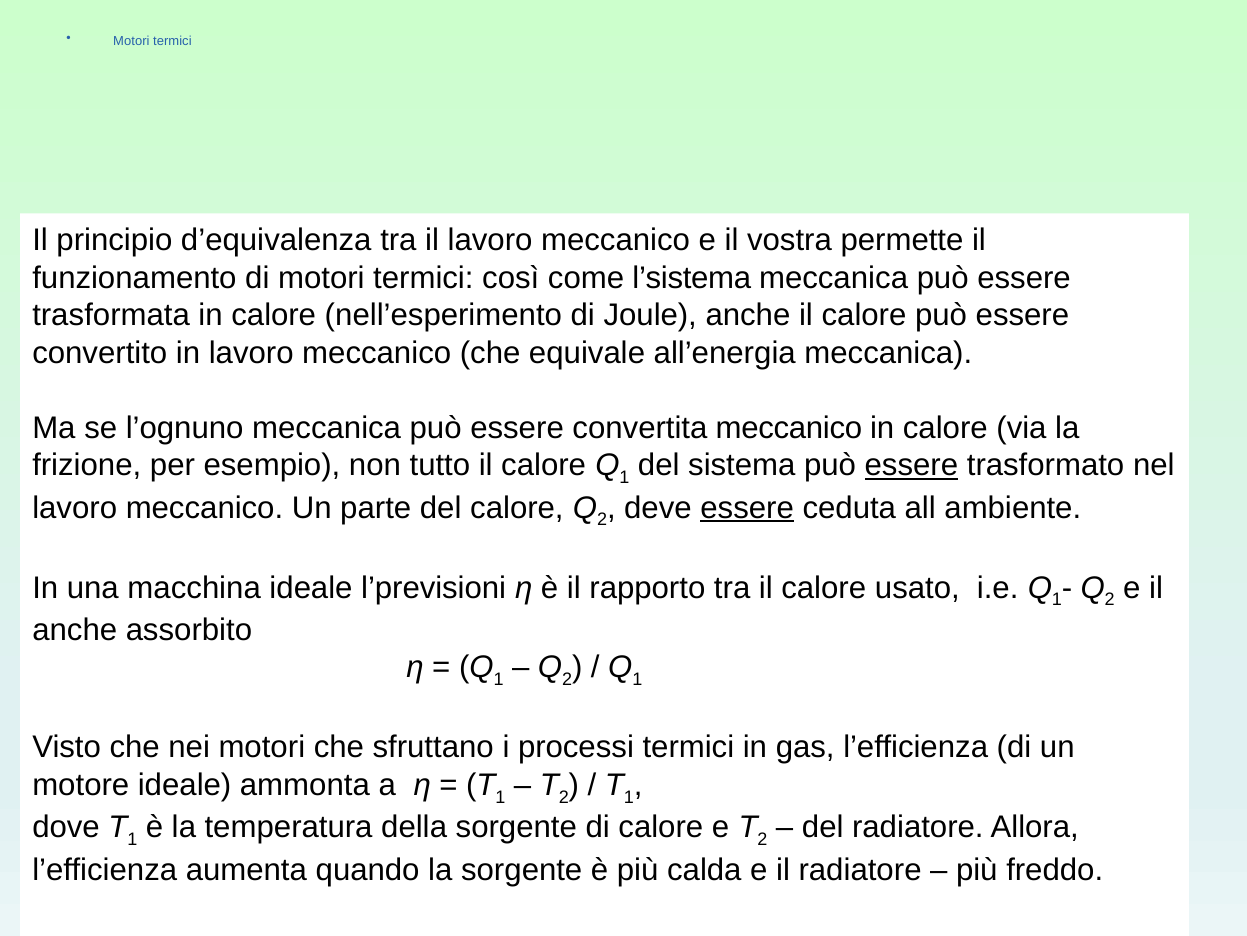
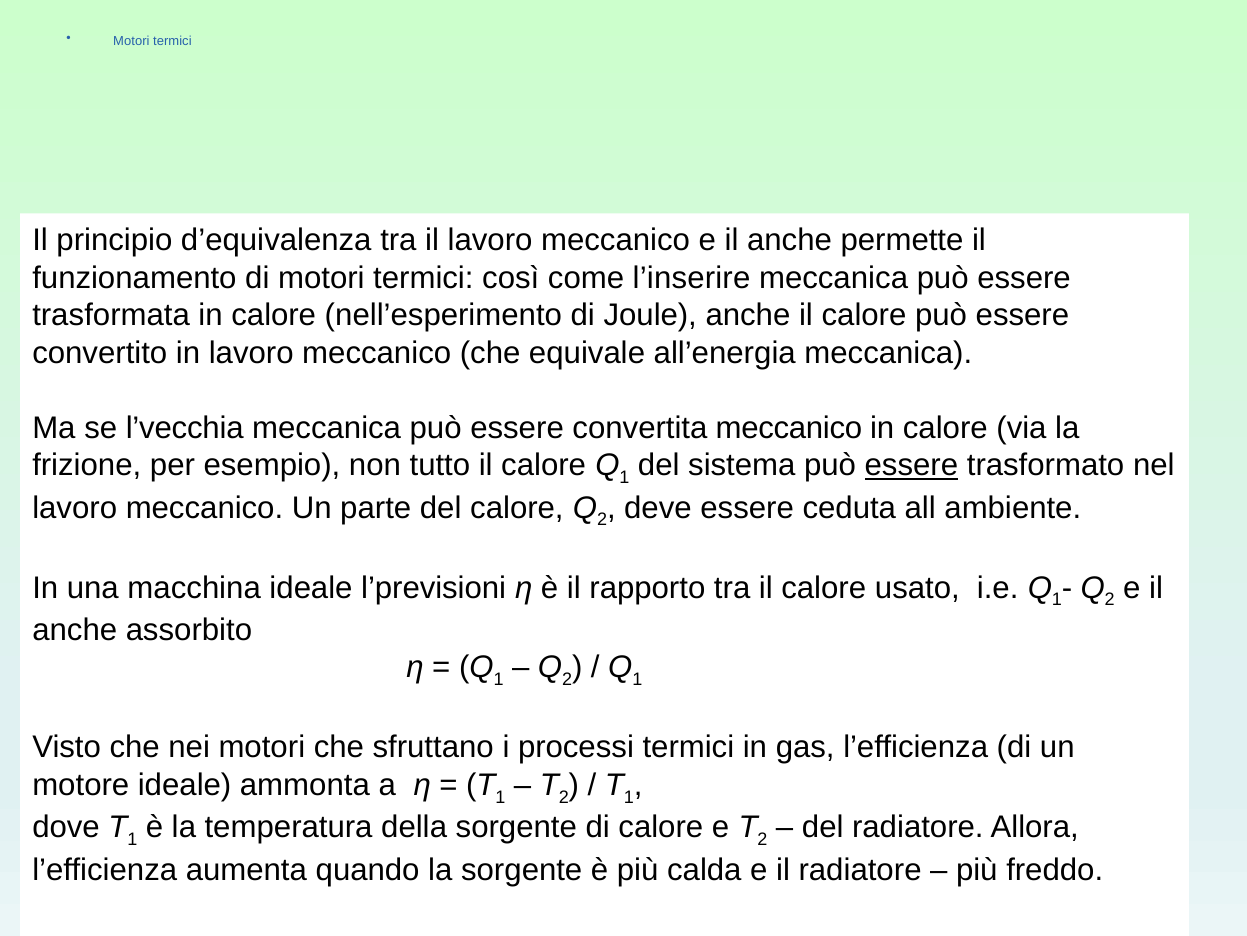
meccanico e il vostra: vostra -> anche
l’sistema: l’sistema -> l’inserire
l’ognuno: l’ognuno -> l’vecchia
essere at (747, 507) underline: present -> none
